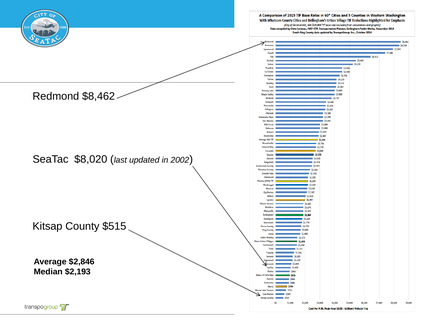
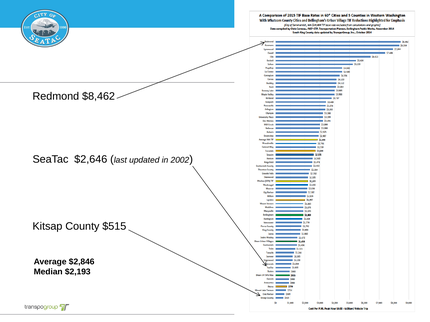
$8,020: $8,020 -> $2,646
